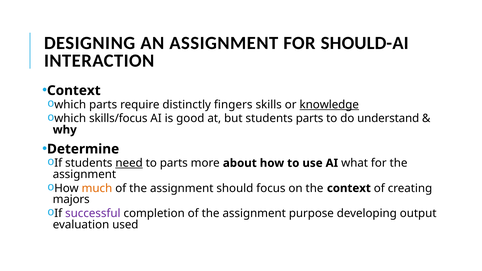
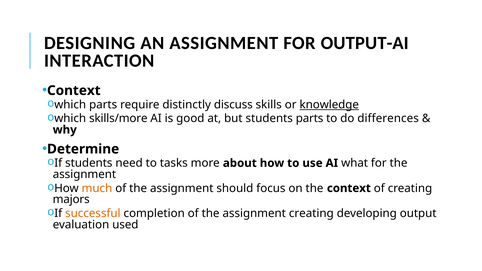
SHOULD-AI: SHOULD-AI -> OUTPUT-AI
fingers: fingers -> discuss
skills/focus: skills/focus -> skills/more
understand: understand -> differences
need underline: present -> none
to parts: parts -> tasks
successful colour: purple -> orange
assignment purpose: purpose -> creating
